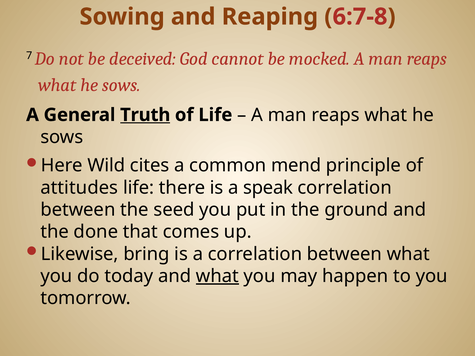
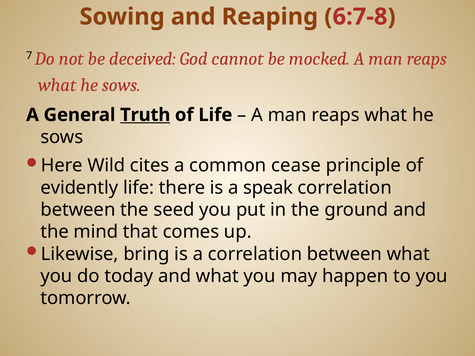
mend: mend -> cease
attitudes: attitudes -> evidently
done: done -> mind
what at (217, 276) underline: present -> none
